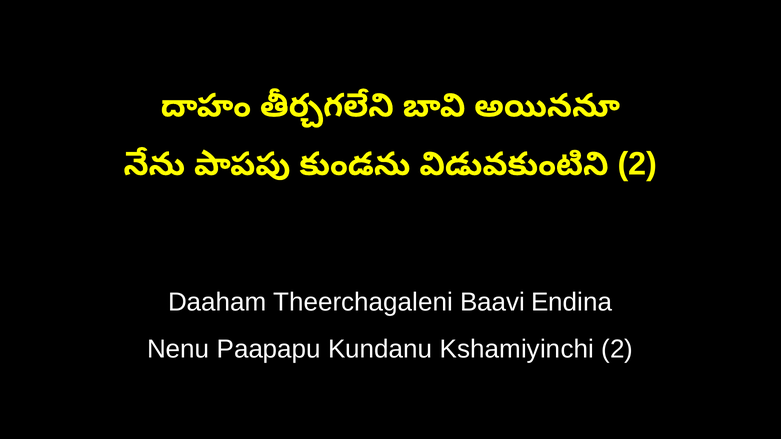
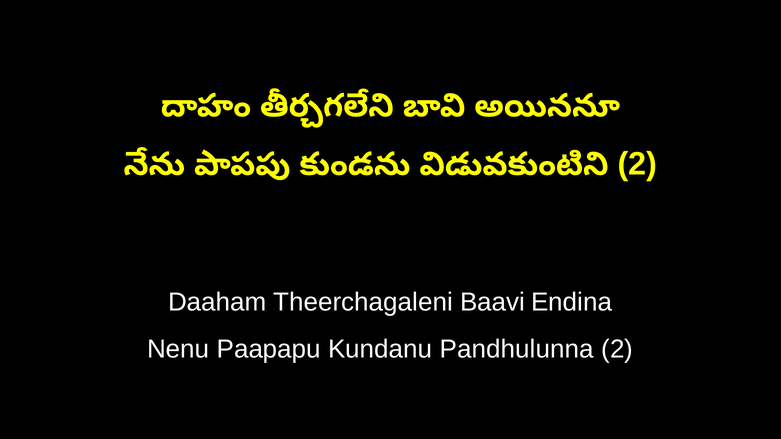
Kshamiyinchi: Kshamiyinchi -> Pandhulunna
